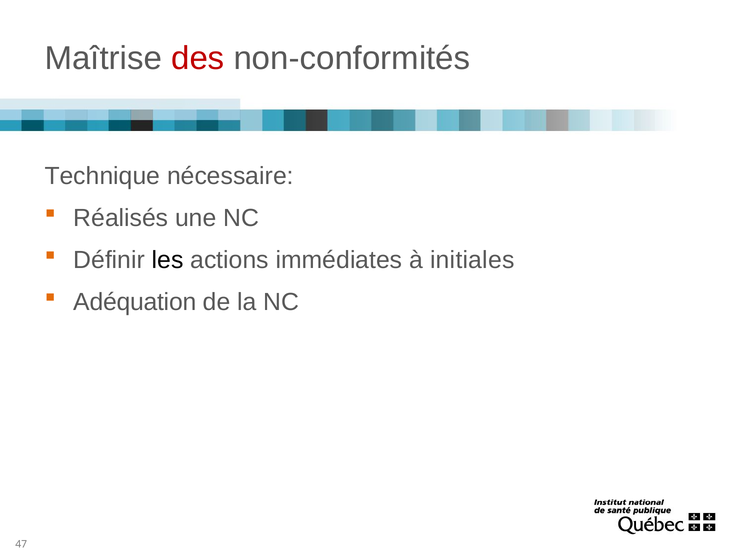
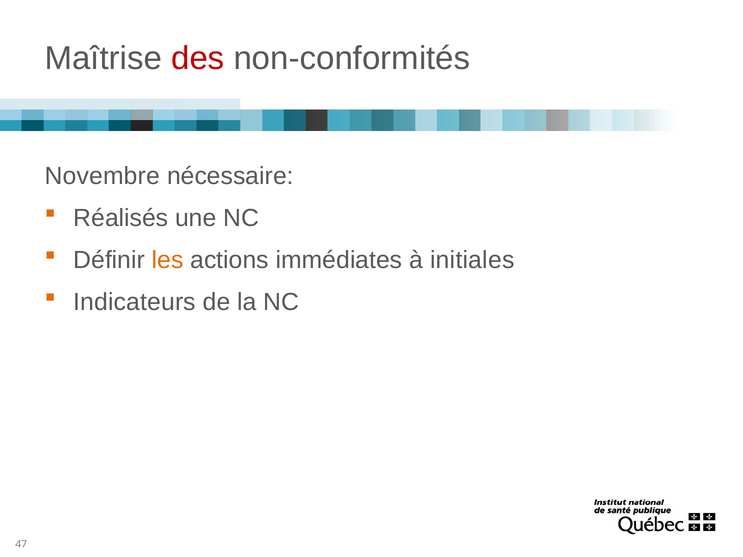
Technique: Technique -> Novembre
les colour: black -> orange
Adéquation: Adéquation -> Indicateurs
